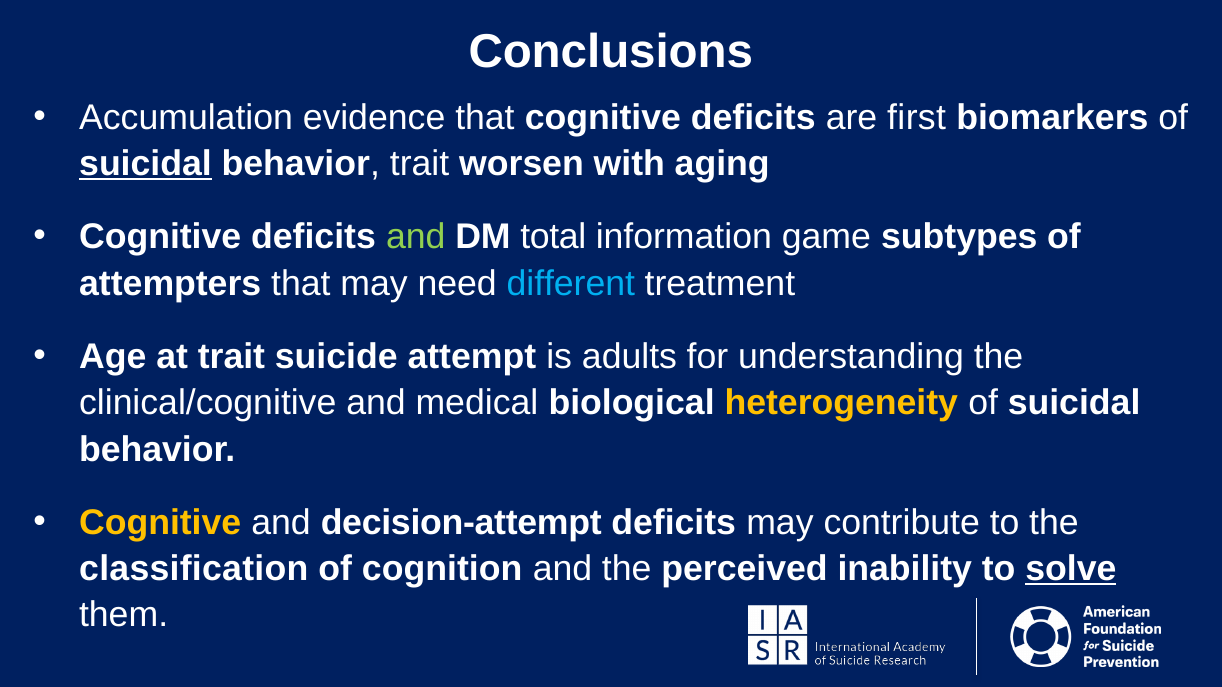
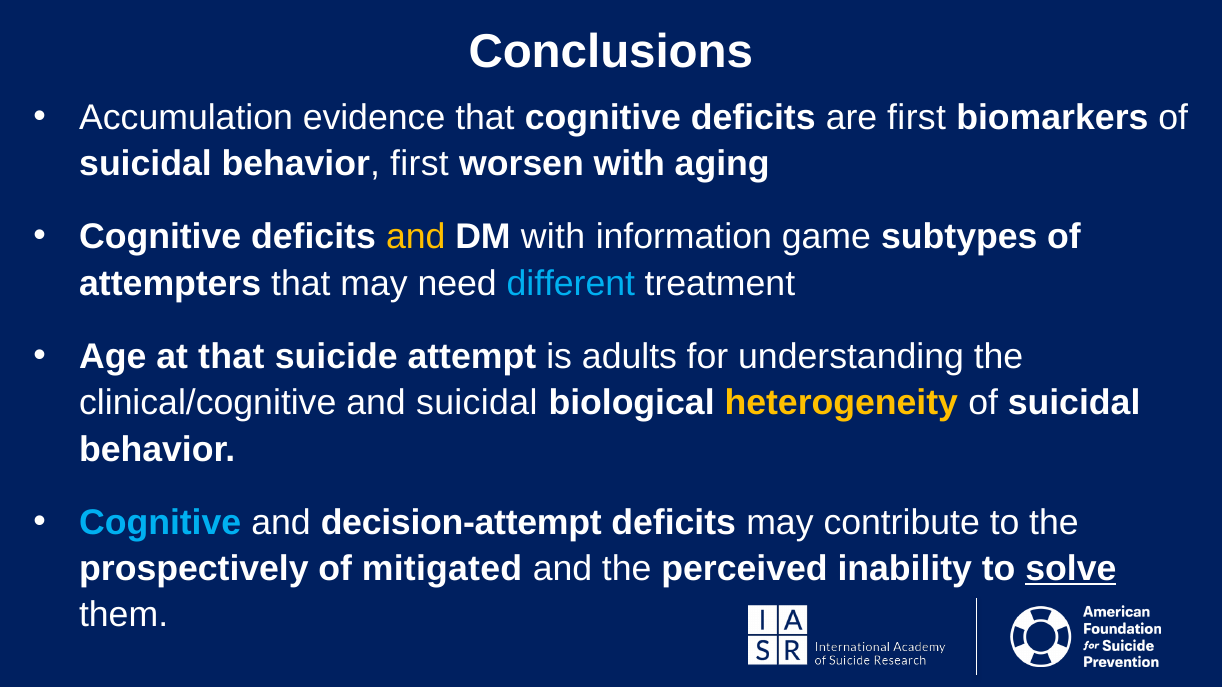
suicidal at (145, 164) underline: present -> none
behavior trait: trait -> first
and at (416, 237) colour: light green -> yellow
DM total: total -> with
at trait: trait -> that
and medical: medical -> suicidal
Cognitive at (160, 523) colour: yellow -> light blue
classification: classification -> prospectively
cognition: cognition -> mitigated
